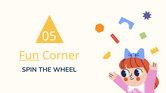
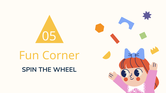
Fun underline: present -> none
